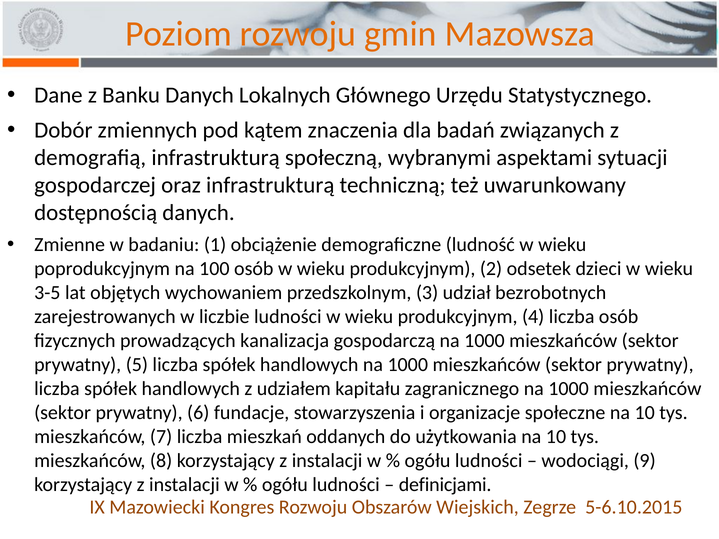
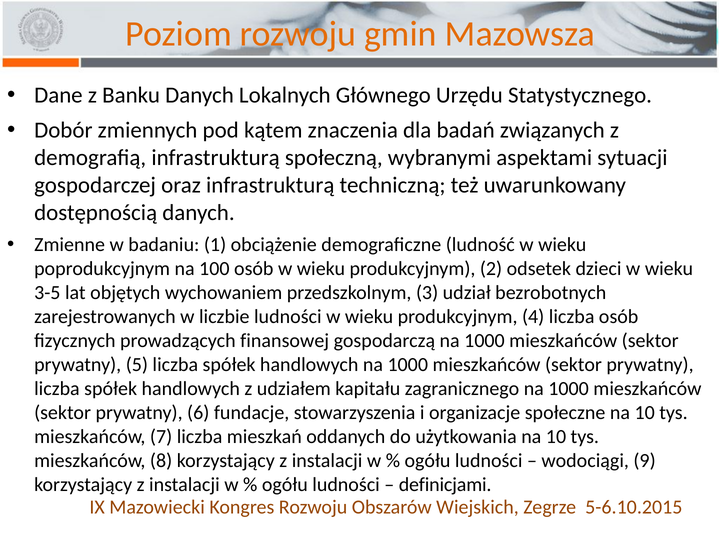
kanalizacja: kanalizacja -> finansowej
